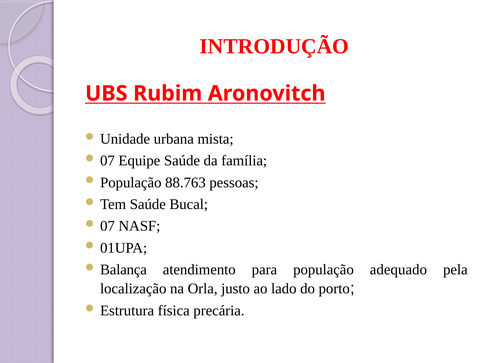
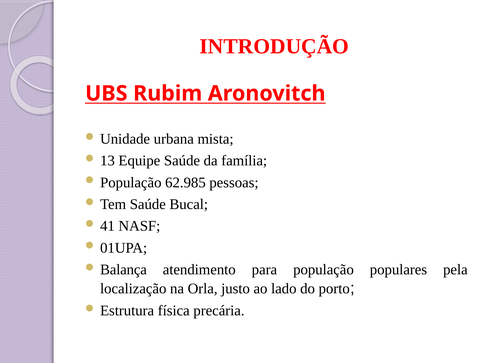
07 at (107, 161): 07 -> 13
88.763: 88.763 -> 62.985
07 at (107, 226): 07 -> 41
adequado: adequado -> populares
